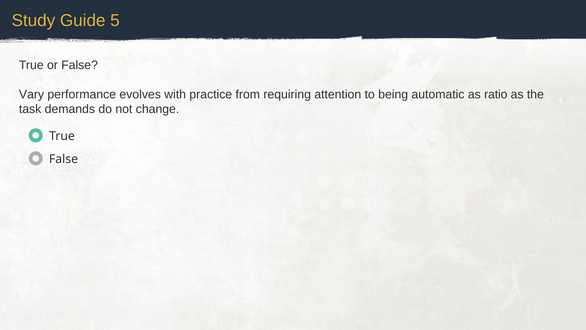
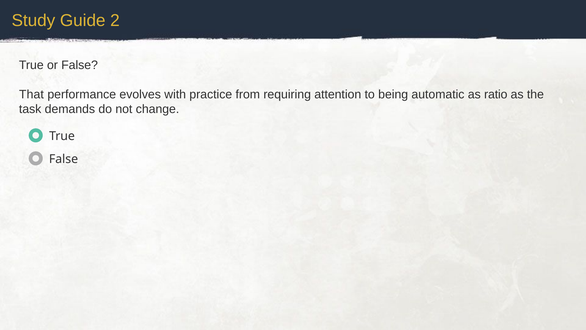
5: 5 -> 2
Vary: Vary -> That
